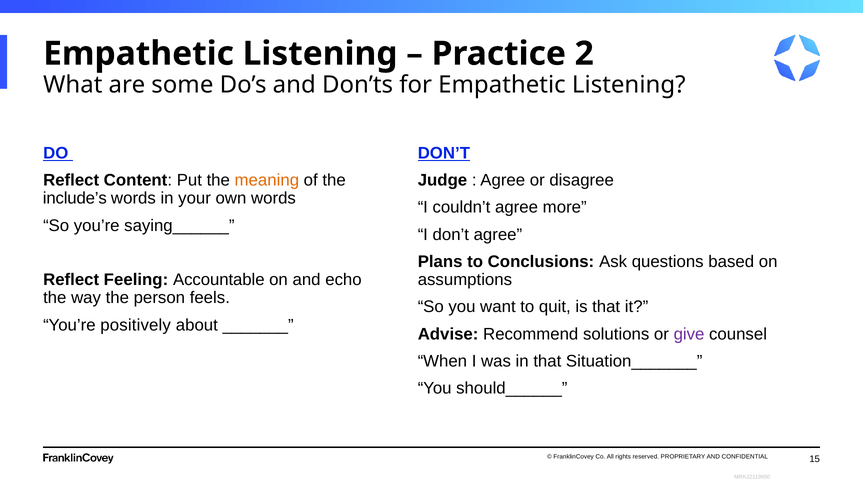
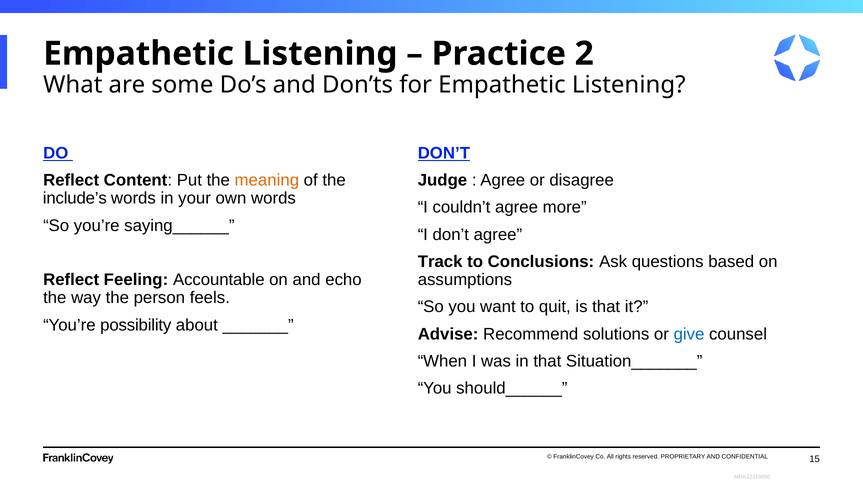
Plans: Plans -> Track
positively: positively -> possibility
give colour: purple -> blue
